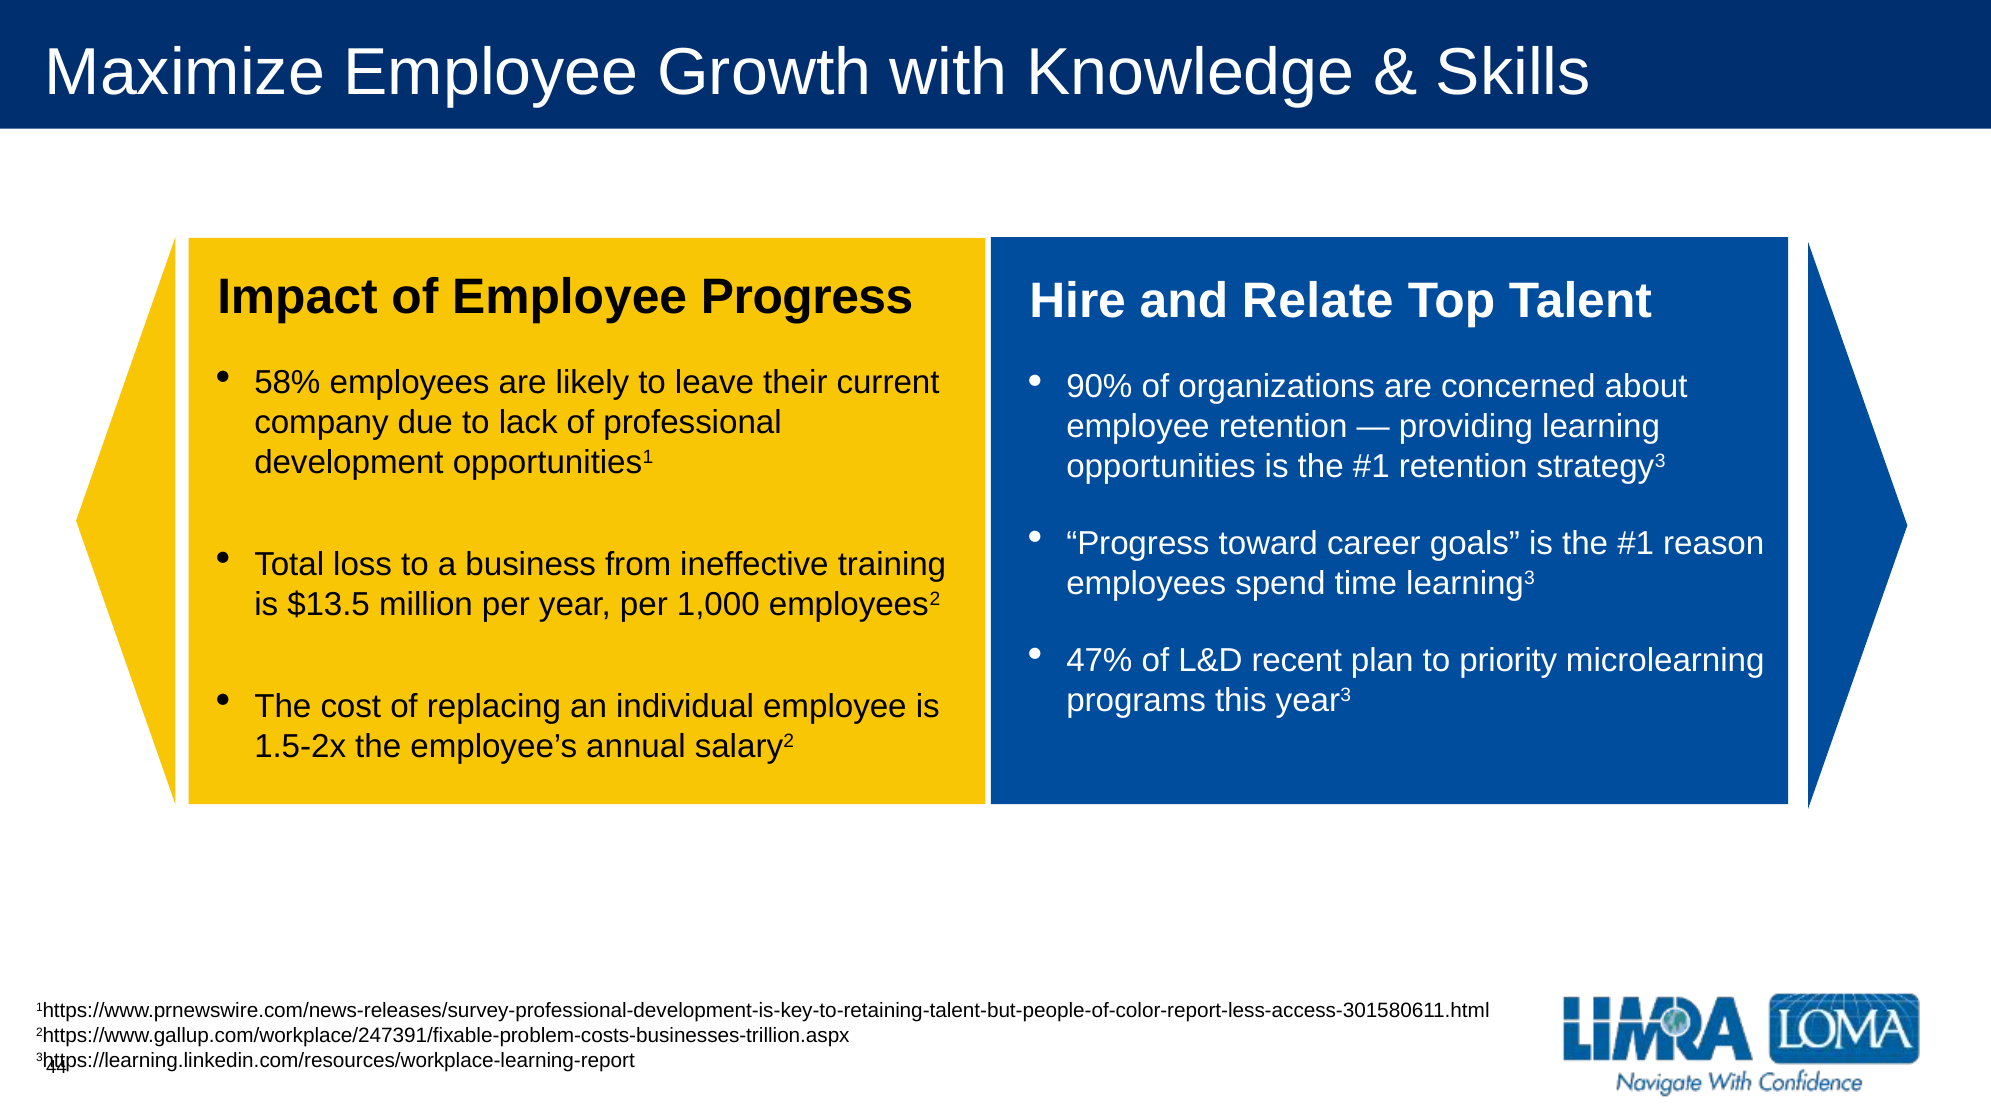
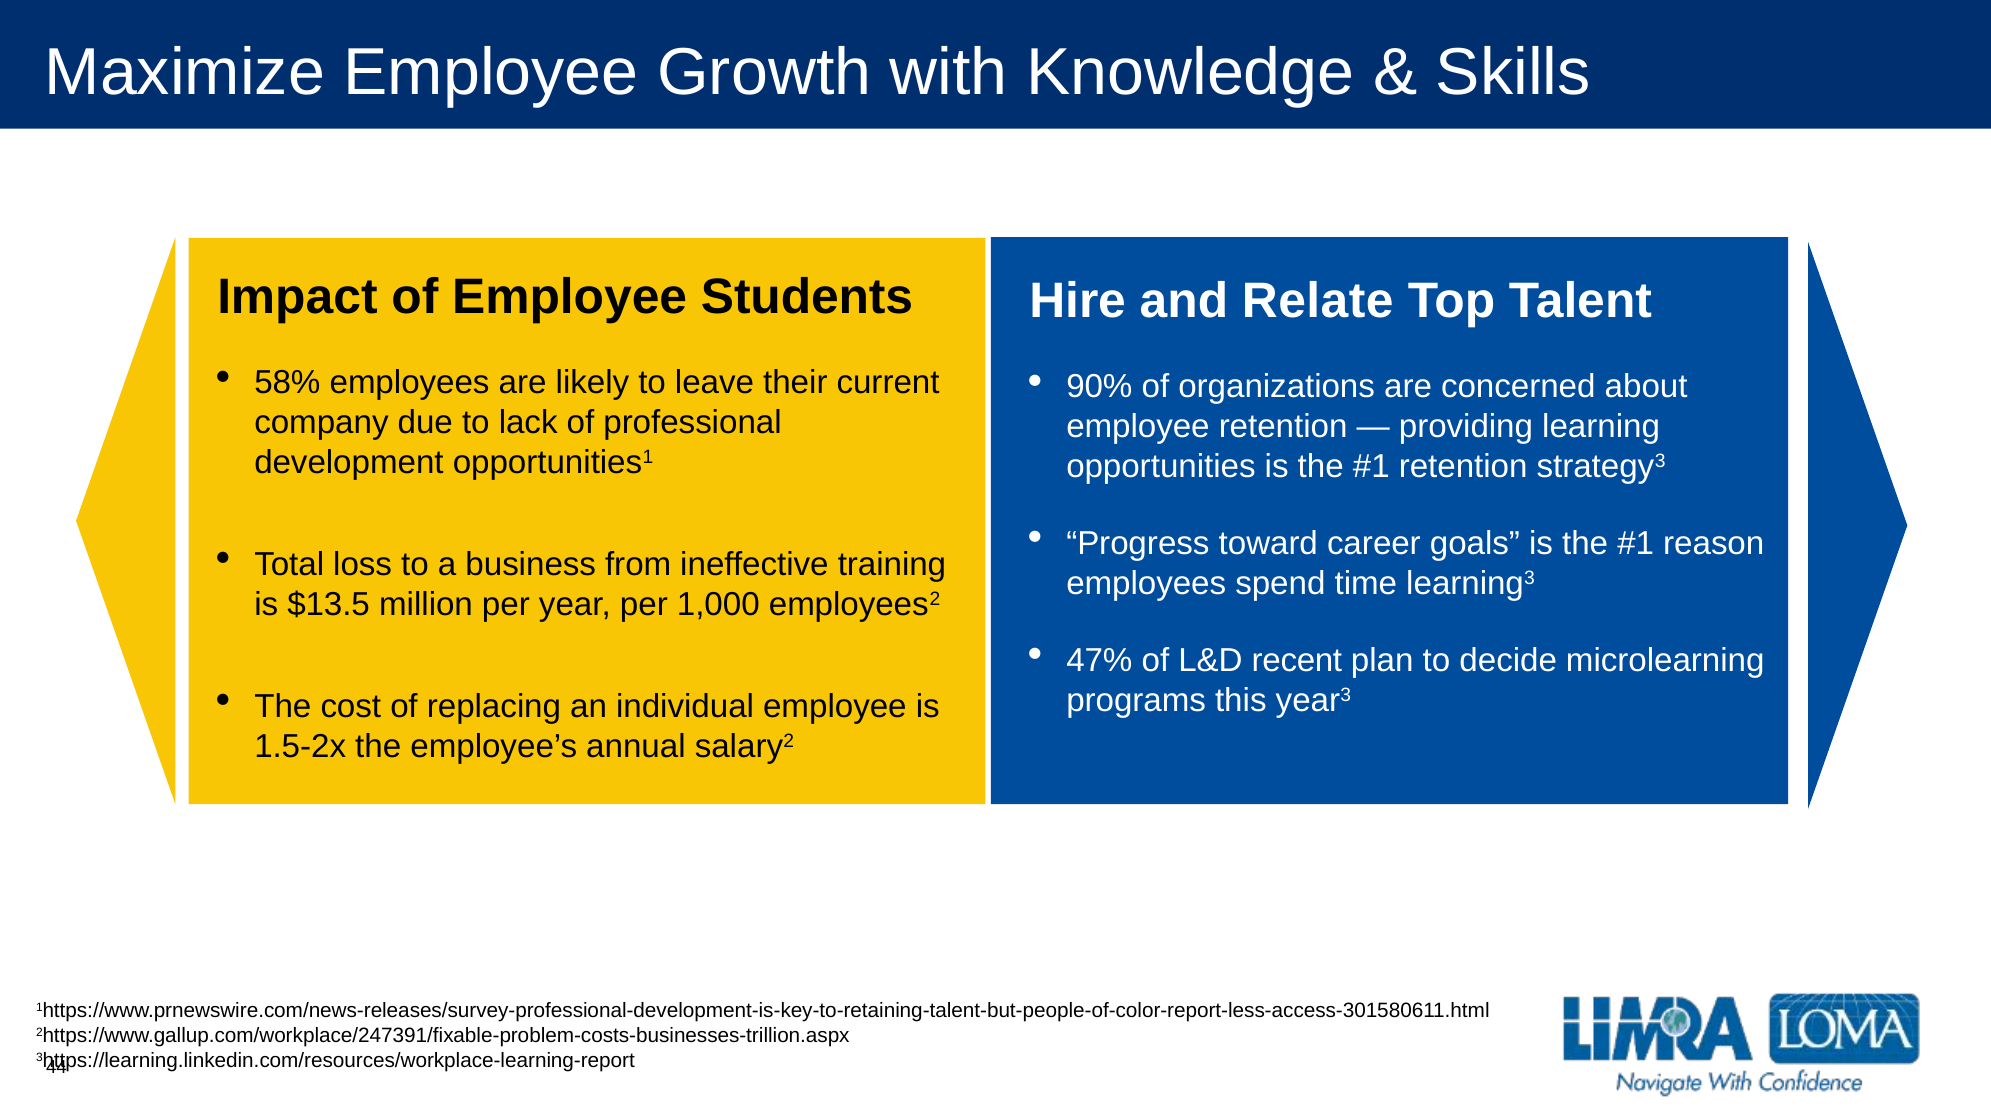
Employee Progress: Progress -> Students
priority: priority -> decide
